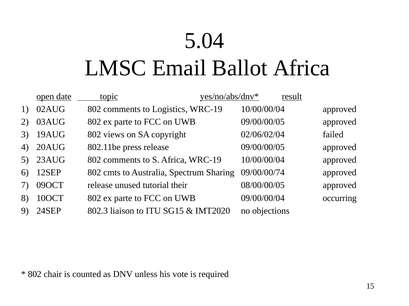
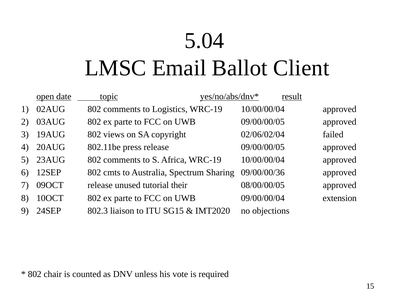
Ballot Africa: Africa -> Client
09/00/00/74: 09/00/00/74 -> 09/00/00/36
occurring: occurring -> extension
